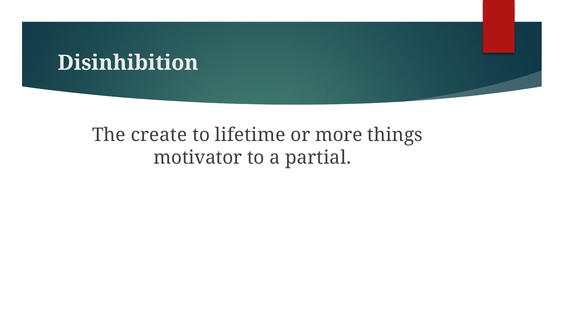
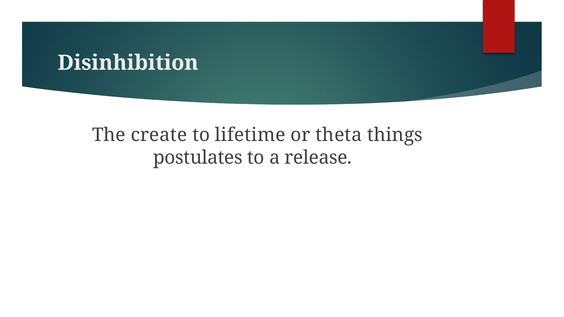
more: more -> theta
motivator: motivator -> postulates
partial: partial -> release
